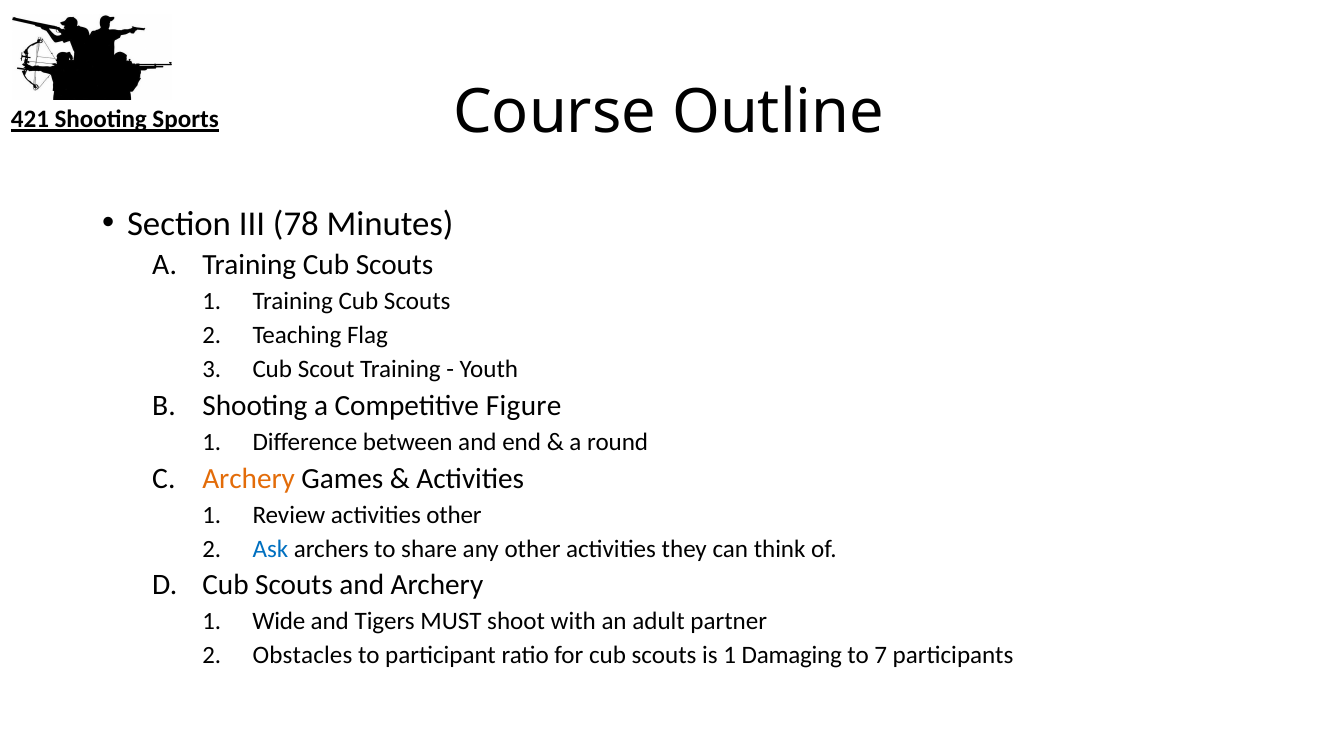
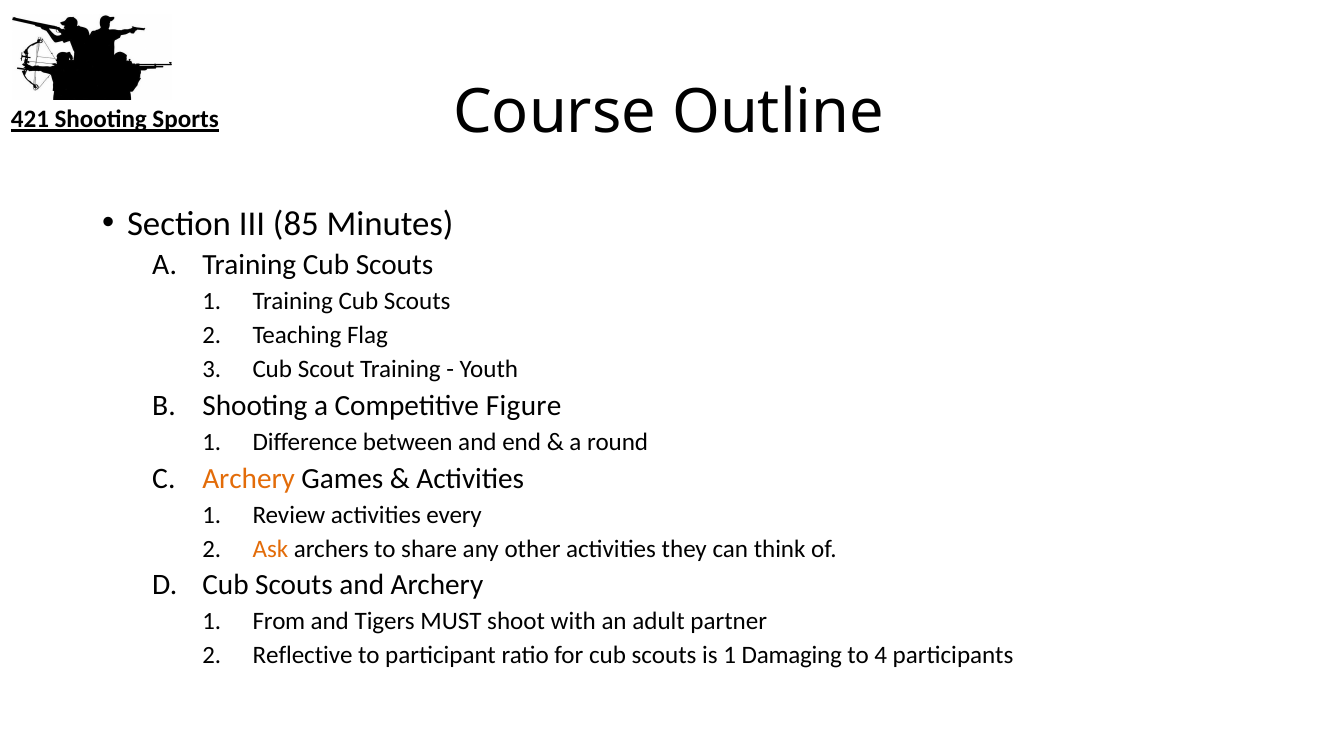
78: 78 -> 85
activities other: other -> every
Ask colour: blue -> orange
Wide: Wide -> From
Obstacles: Obstacles -> Reflective
7: 7 -> 4
